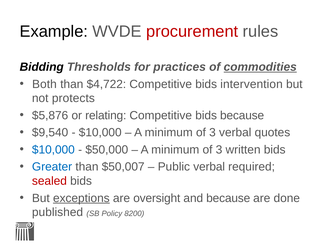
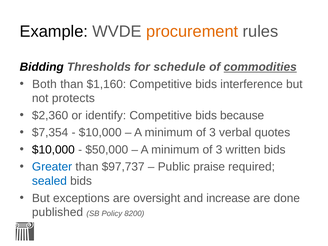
procurement colour: red -> orange
practices: practices -> schedule
$4,722: $4,722 -> $1,160
intervention: intervention -> interference
$5,876: $5,876 -> $2,360
relating: relating -> identify
$9,540: $9,540 -> $7,354
$10,000 at (53, 150) colour: blue -> black
$50,007: $50,007 -> $97,737
Public verbal: verbal -> praise
sealed colour: red -> blue
exceptions underline: present -> none
and because: because -> increase
